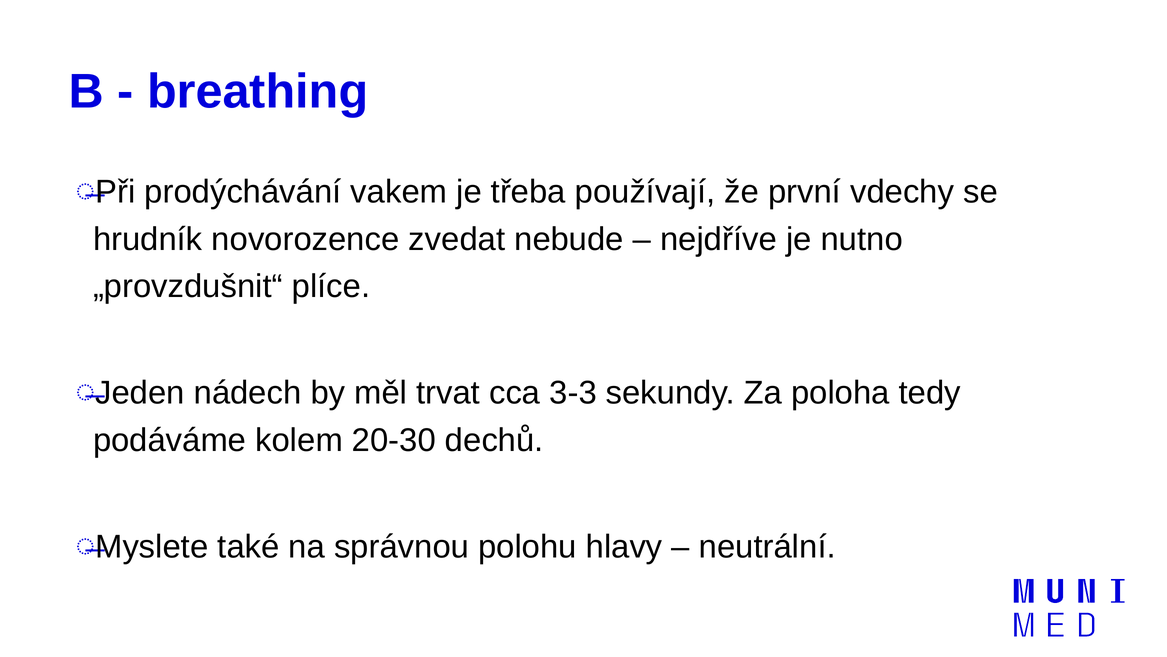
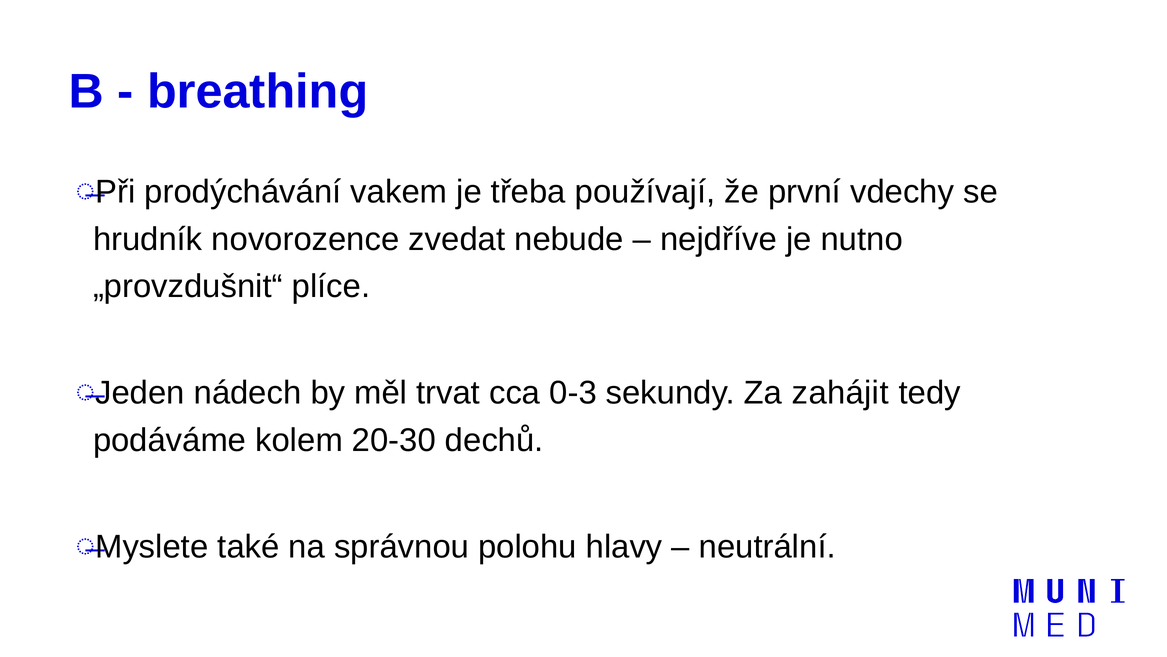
3-3: 3-3 -> 0-3
poloha: poloha -> zahájit
